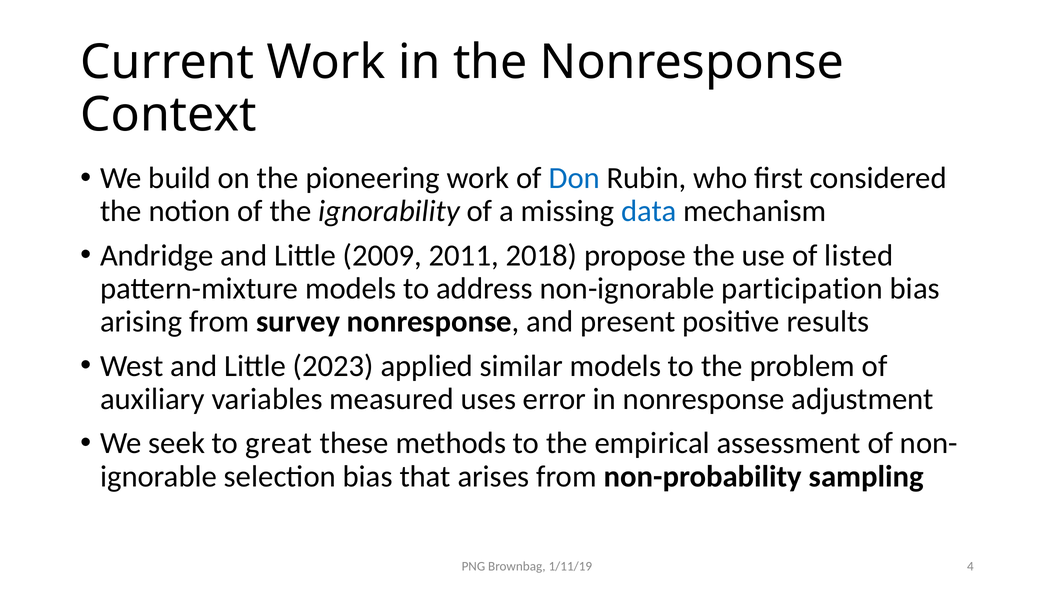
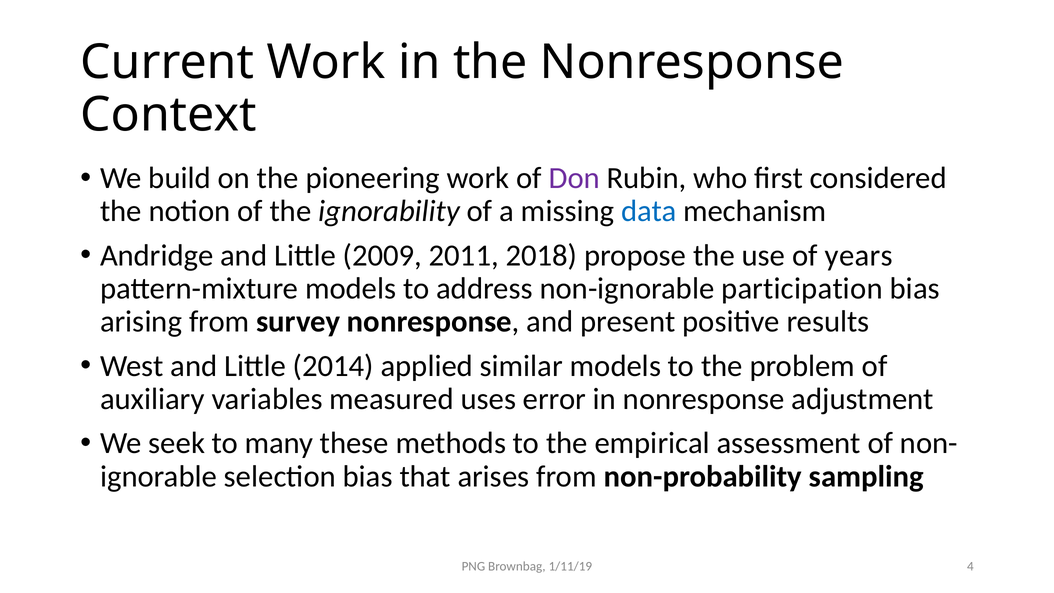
Don colour: blue -> purple
listed: listed -> years
2023: 2023 -> 2014
great: great -> many
